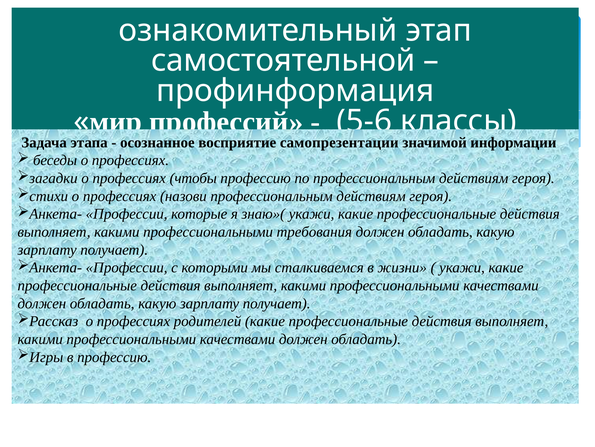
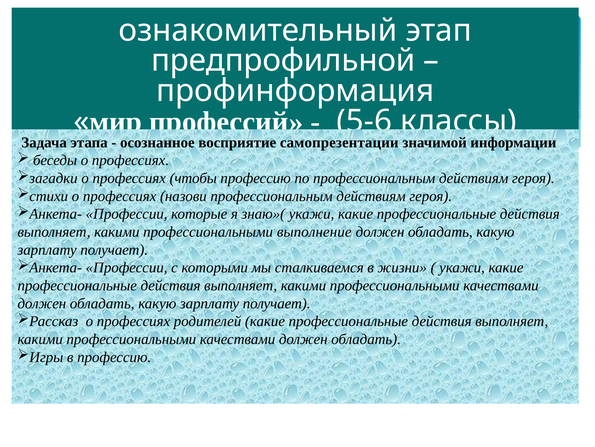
самостоятельной: самостоятельной -> предпрофильной
требования: требования -> выполнение
